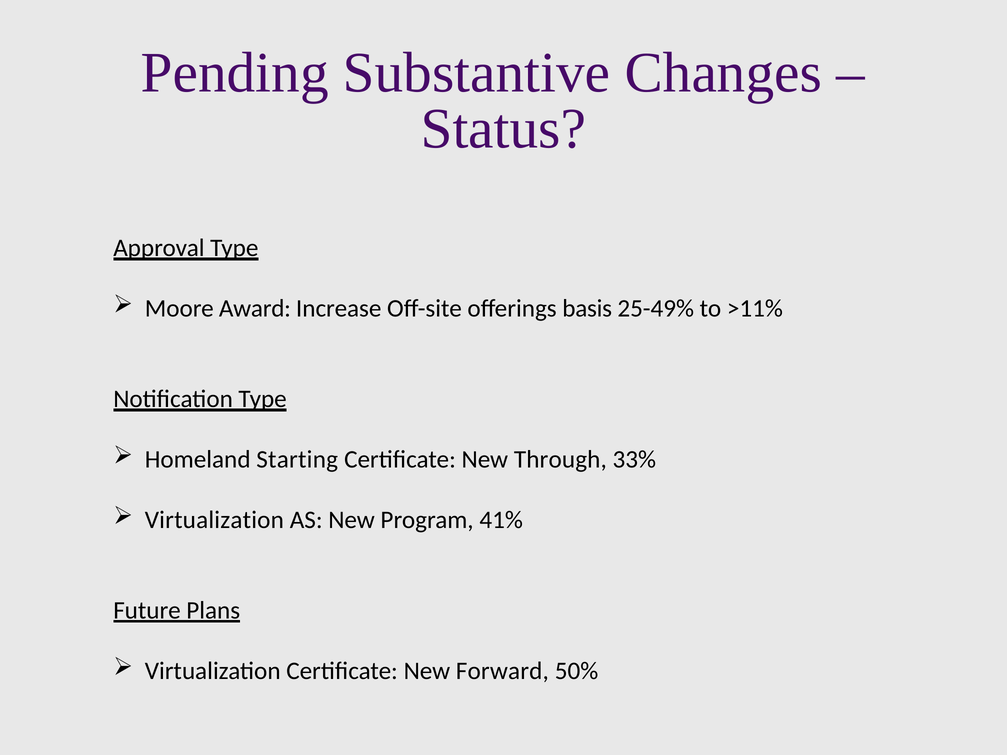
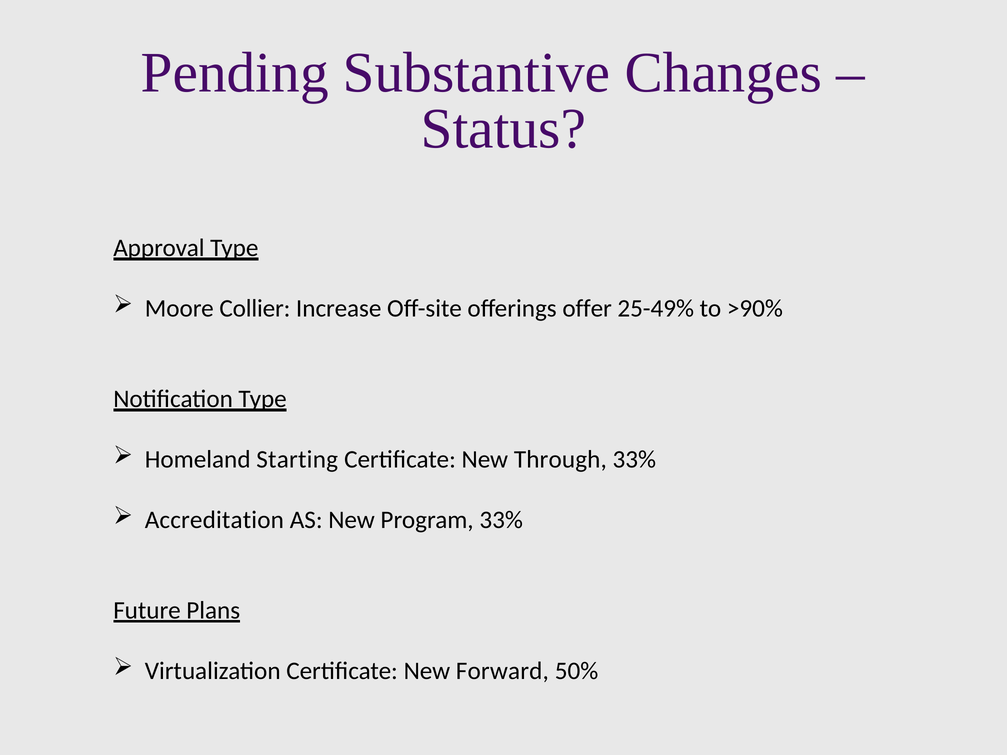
Award: Award -> Collier
basis: basis -> offer
>11%: >11% -> >90%
Virtualization at (214, 520): Virtualization -> Accreditation
Program 41%: 41% -> 33%
